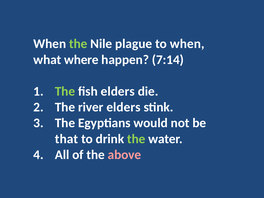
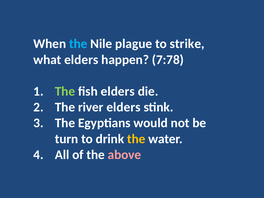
the at (78, 44) colour: light green -> light blue
to when: when -> strike
what where: where -> elders
7:14: 7:14 -> 7:78
that: that -> turn
the at (136, 139) colour: light green -> yellow
